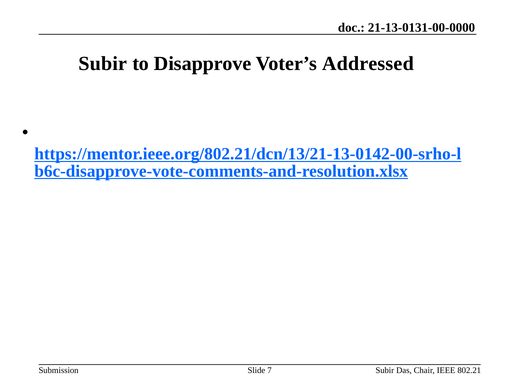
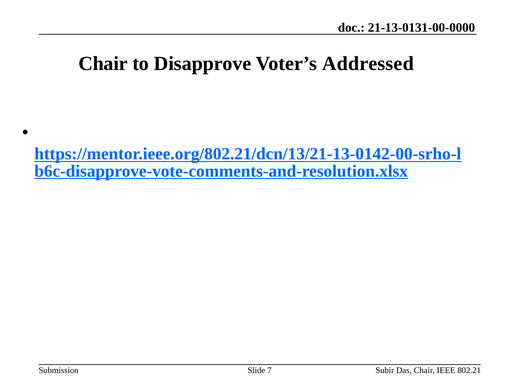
Subir at (103, 64): Subir -> Chair
